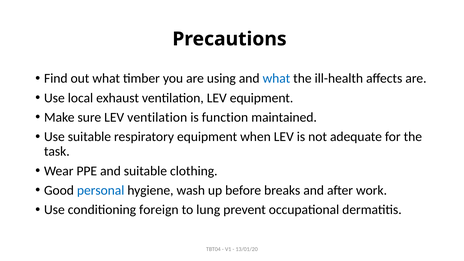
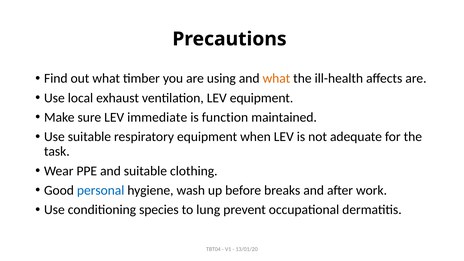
what at (276, 78) colour: blue -> orange
LEV ventilation: ventilation -> immediate
foreign: foreign -> species
